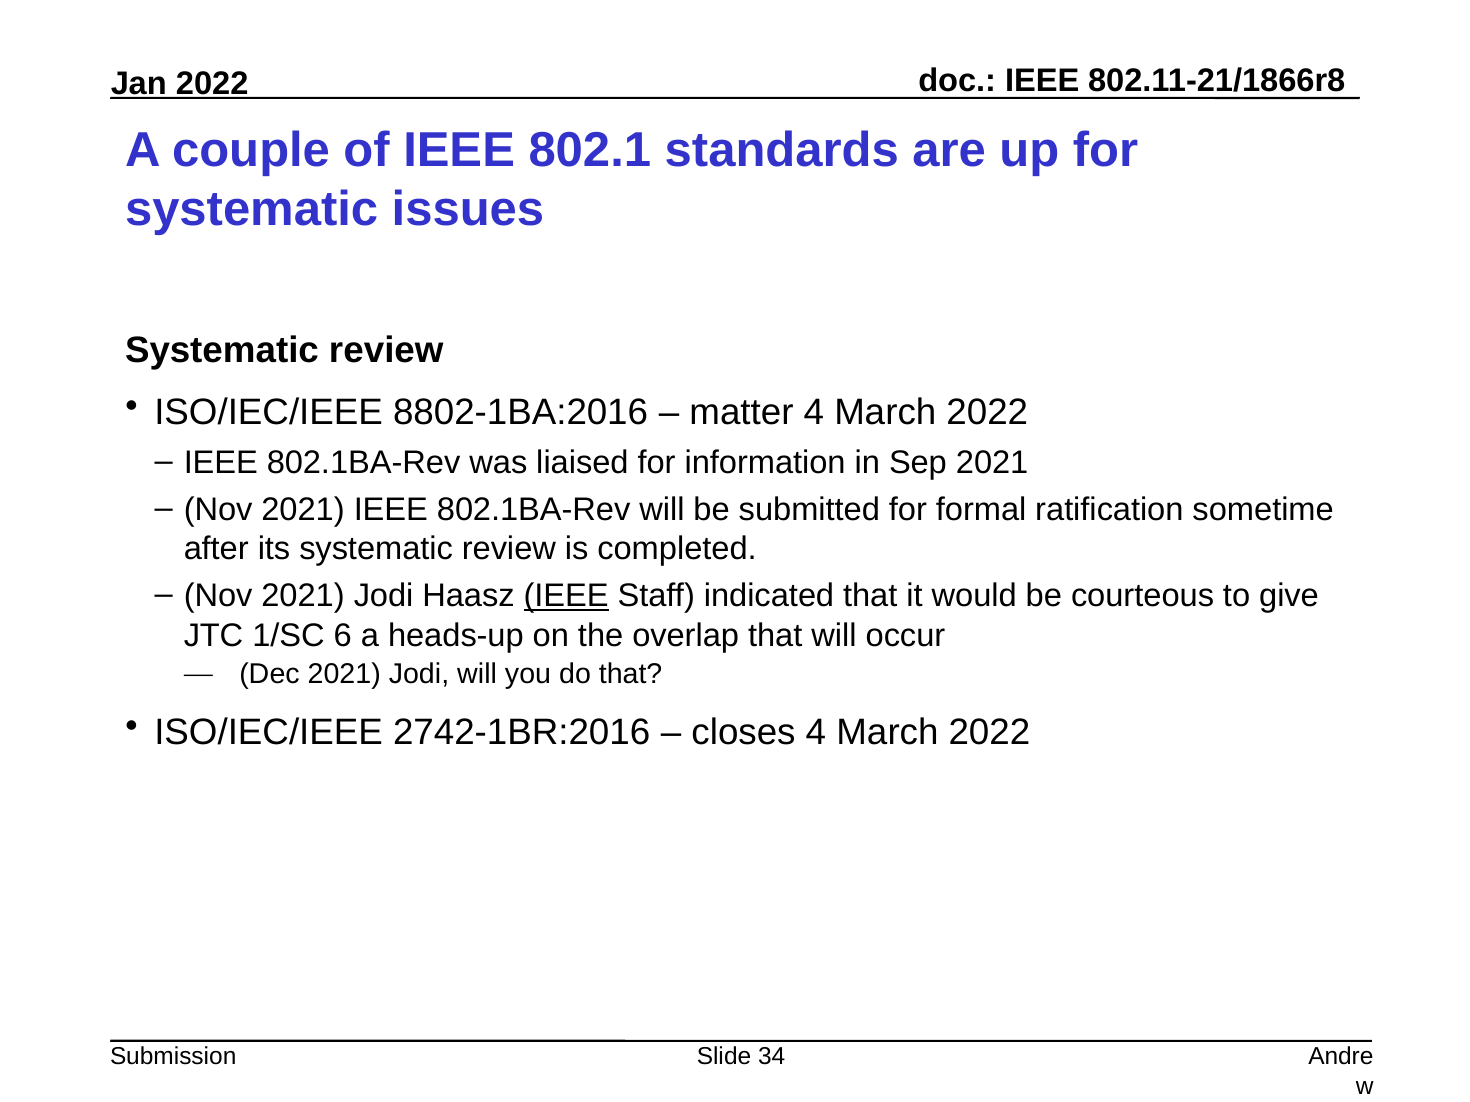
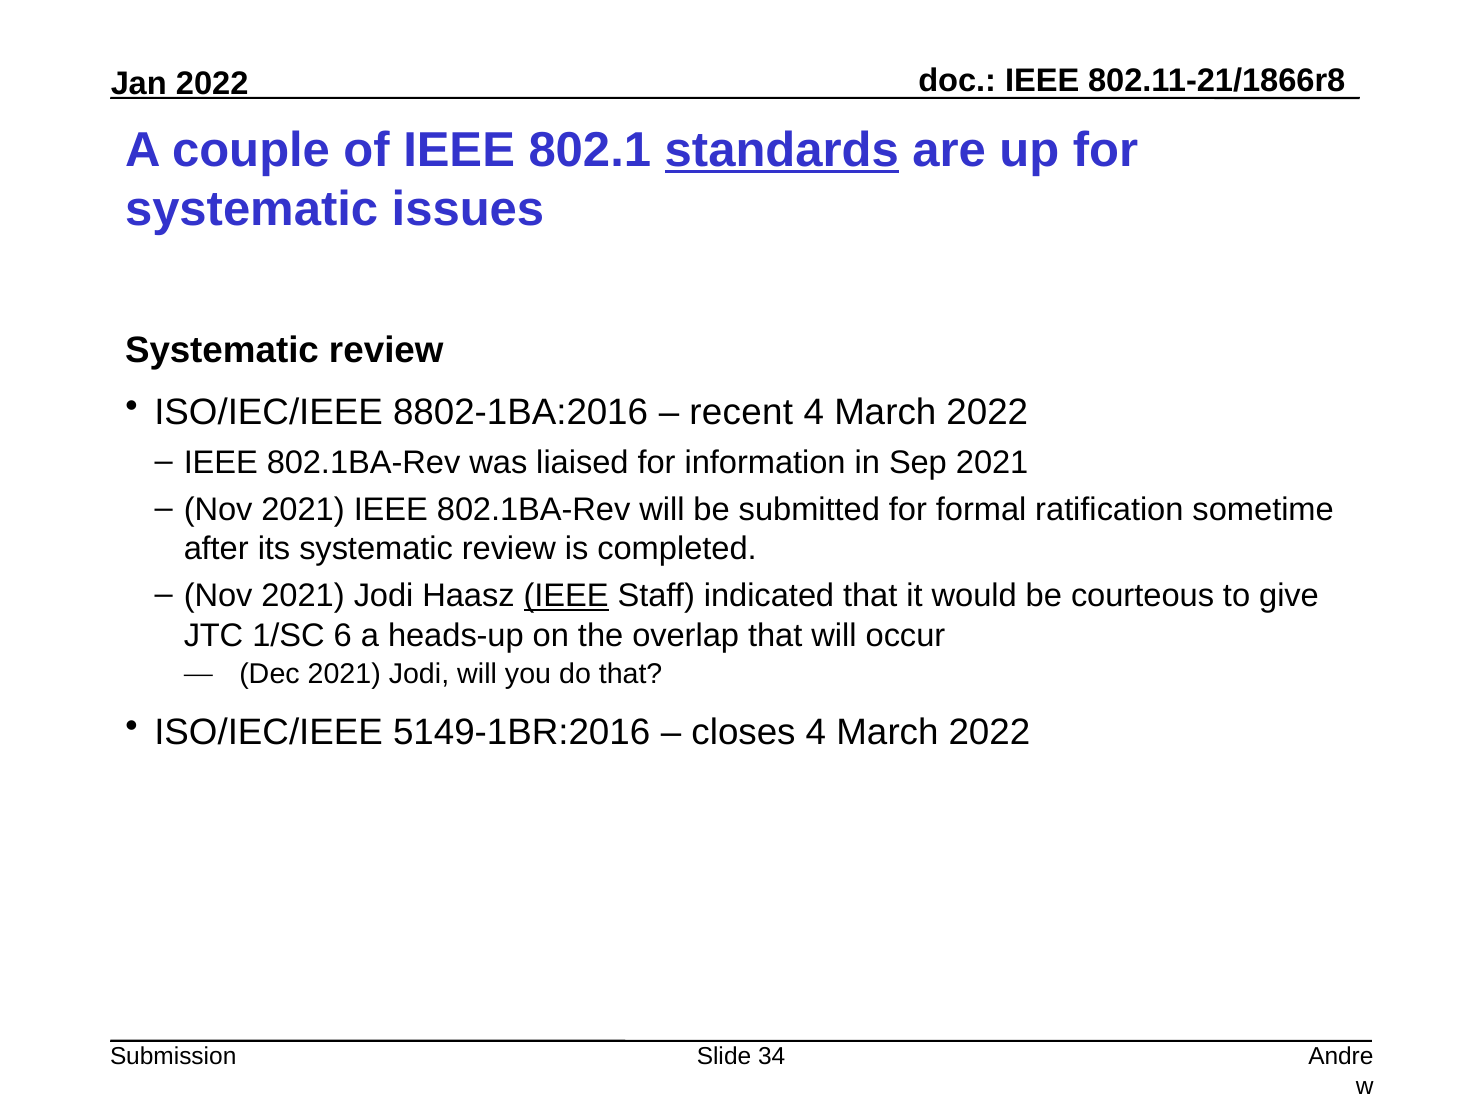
standards underline: none -> present
matter: matter -> recent
2742-1BR:2016: 2742-1BR:2016 -> 5149-1BR:2016
